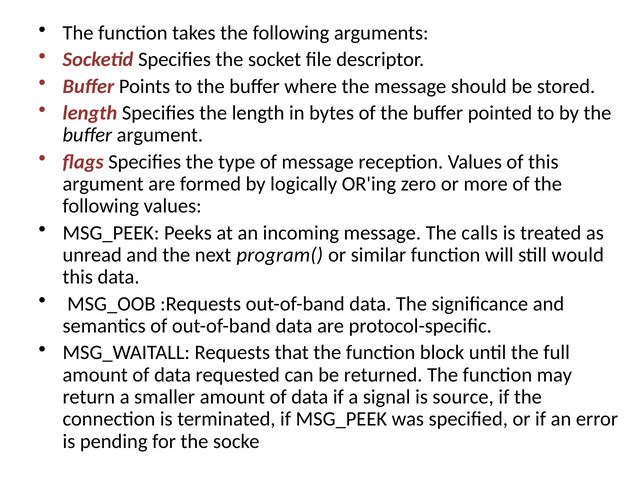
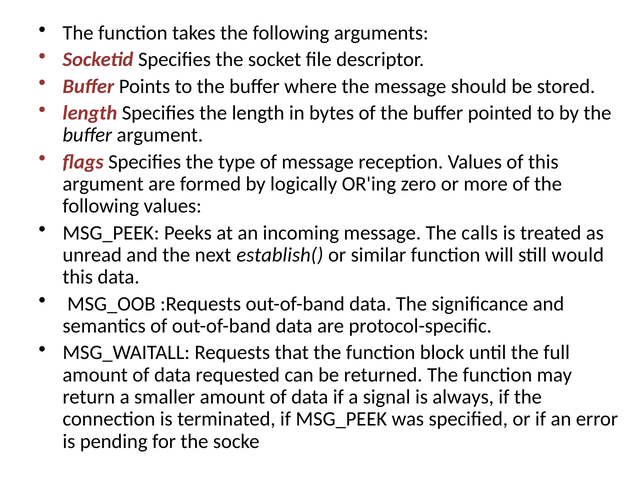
program(: program( -> establish(
source: source -> always
